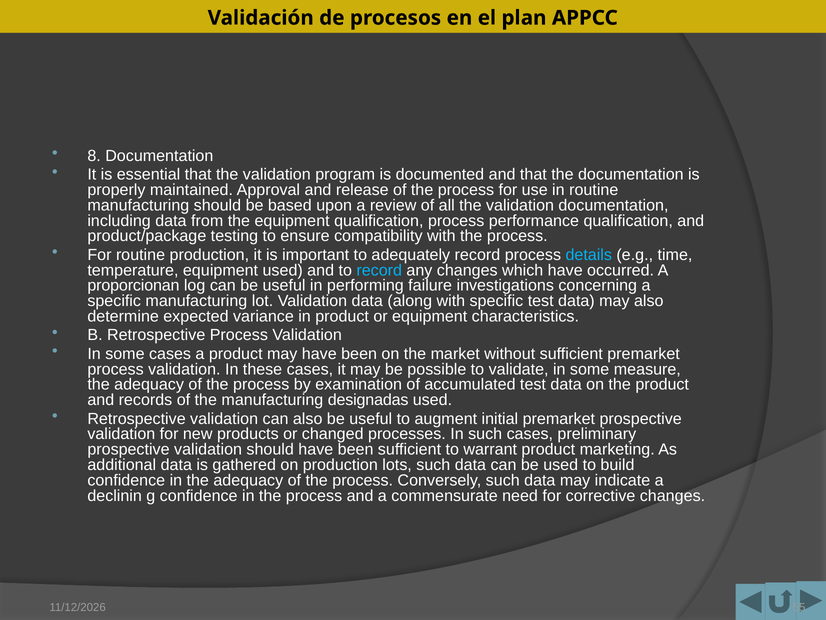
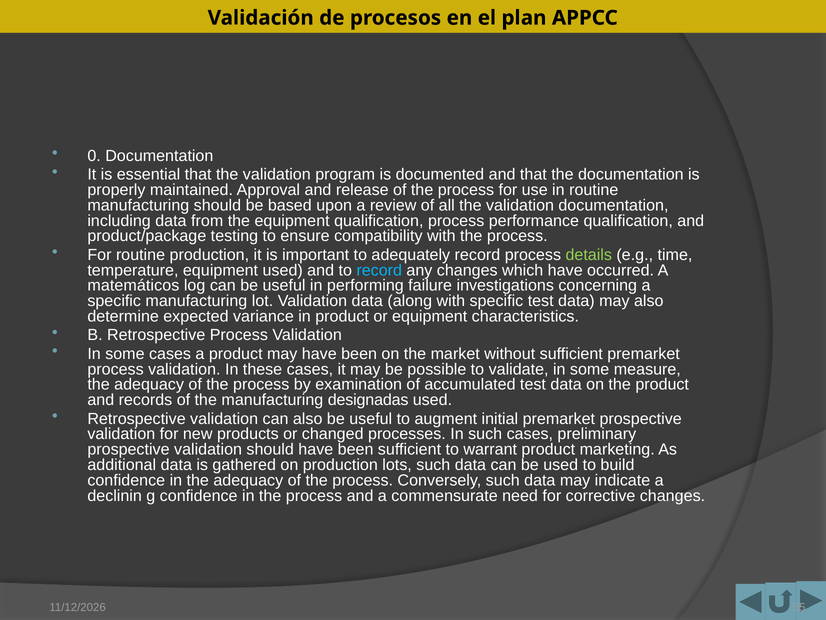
8: 8 -> 0
details colour: light blue -> light green
proporcionan: proporcionan -> matemáticos
